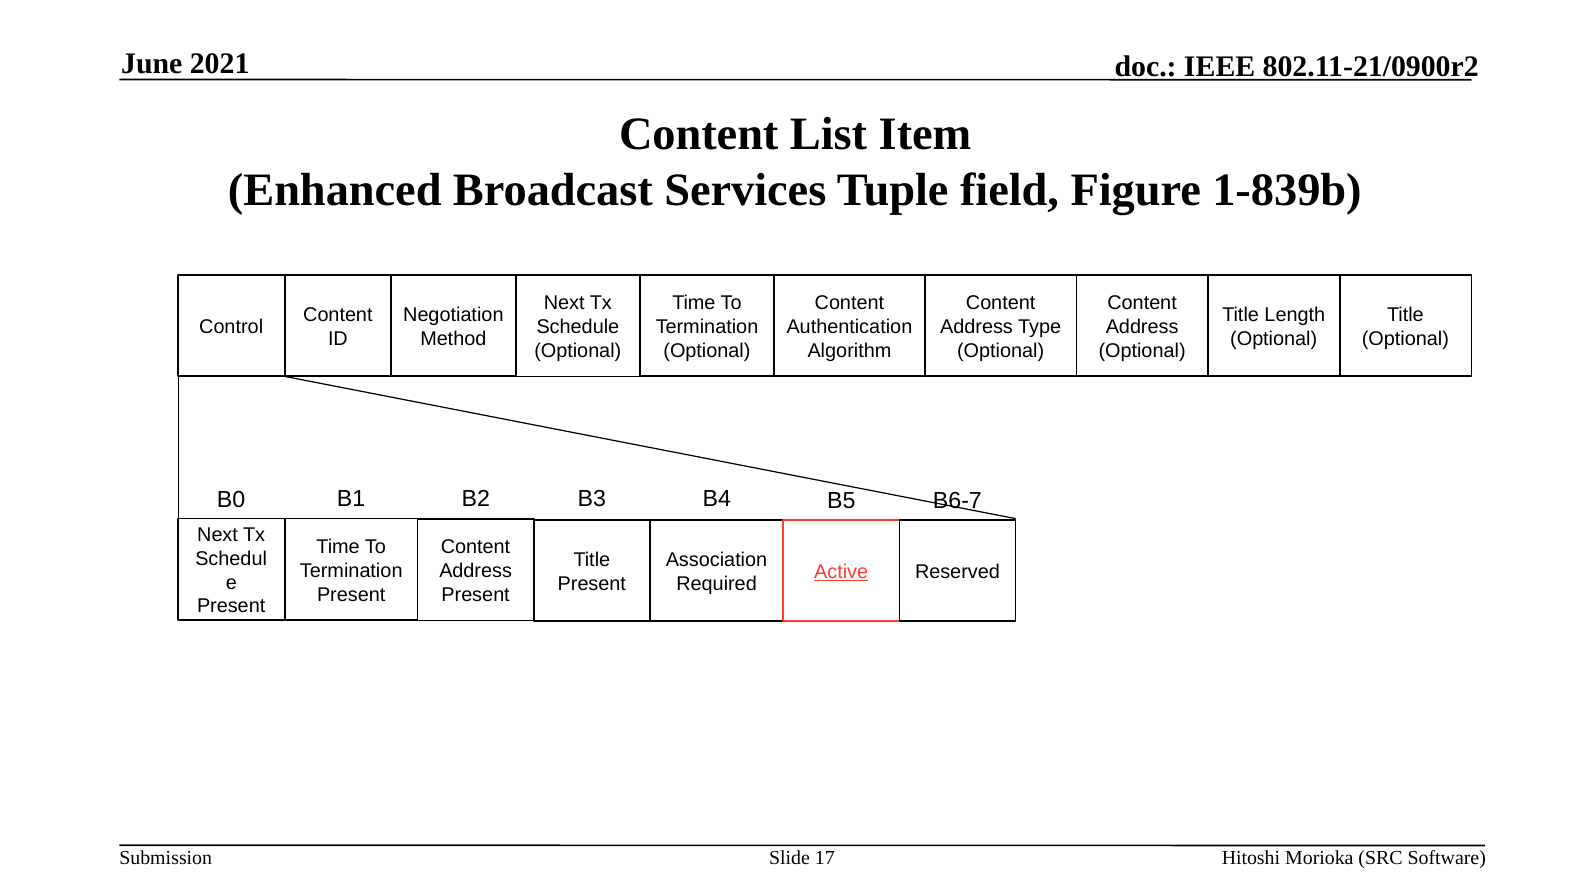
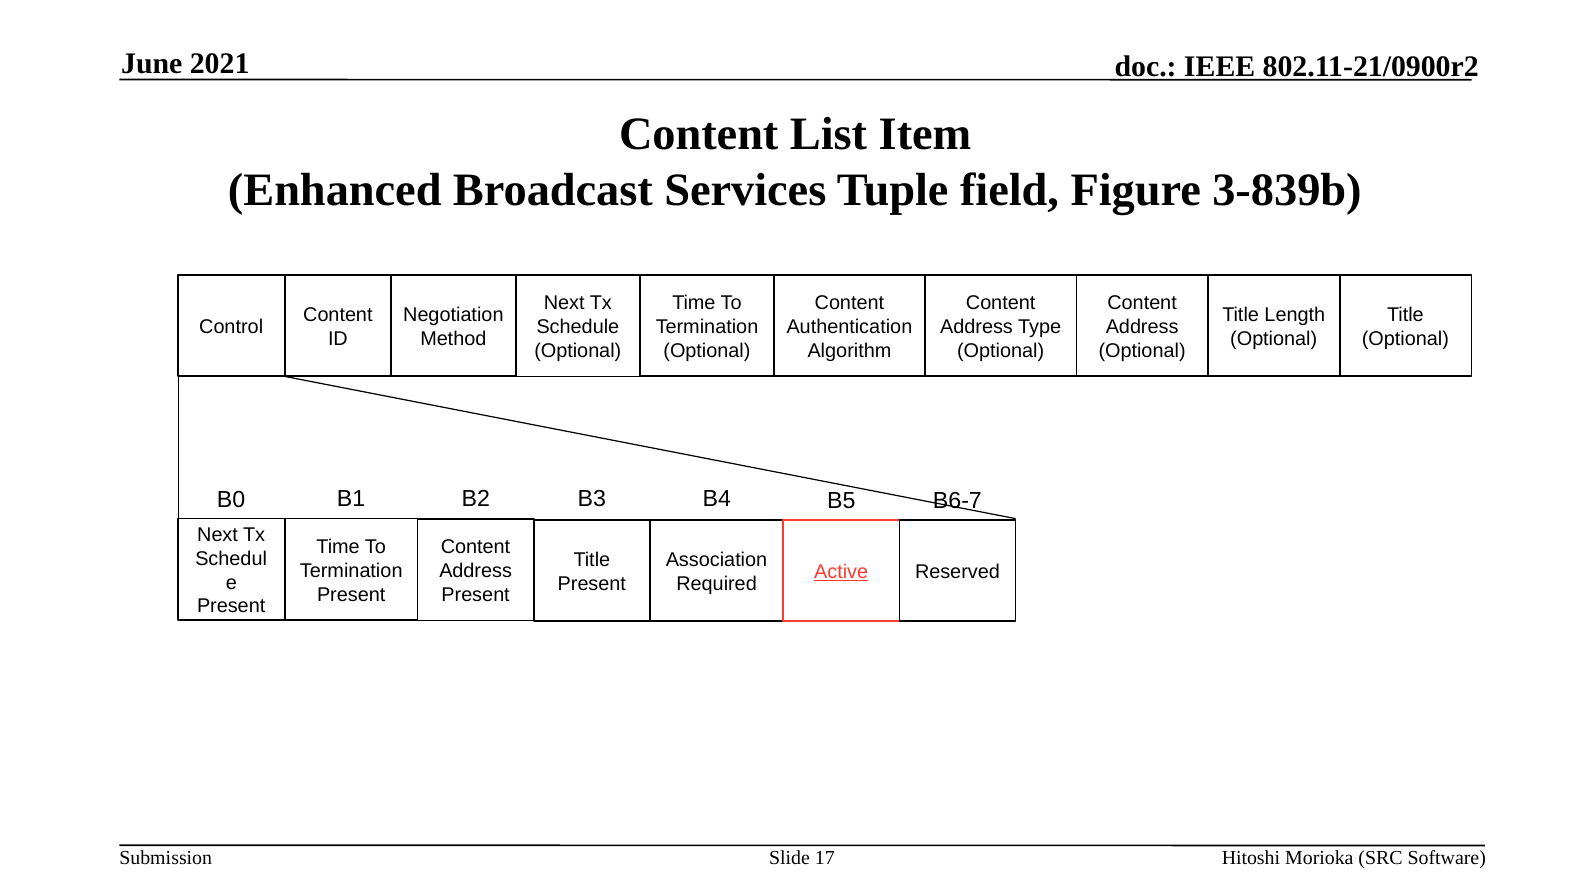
1-839b: 1-839b -> 3-839b
